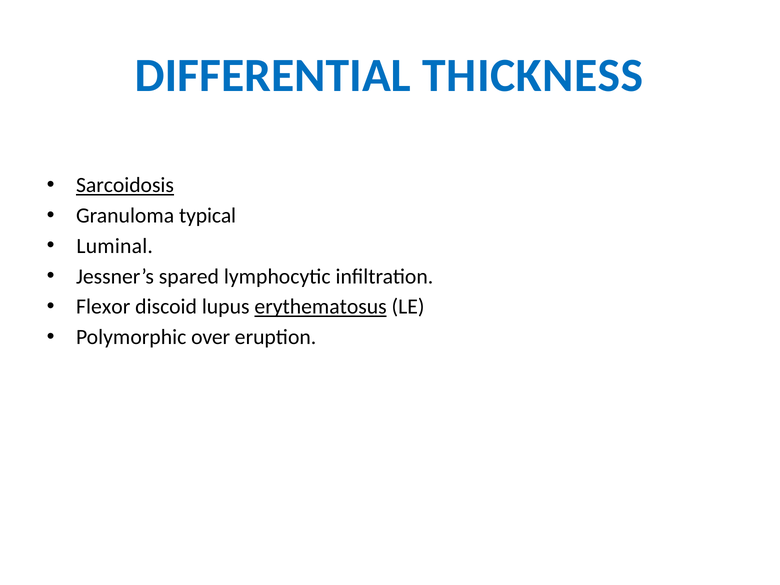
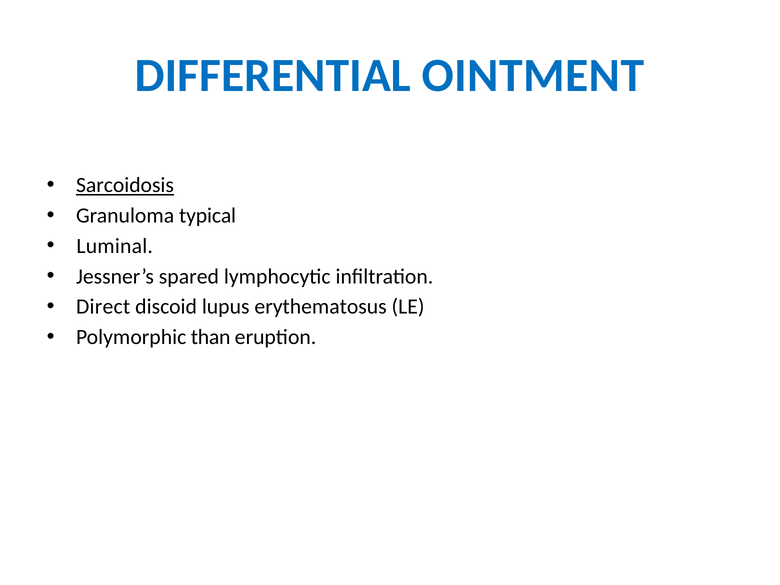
THICKNESS: THICKNESS -> OINTMENT
Flexor: Flexor -> Direct
erythematosus underline: present -> none
over: over -> than
